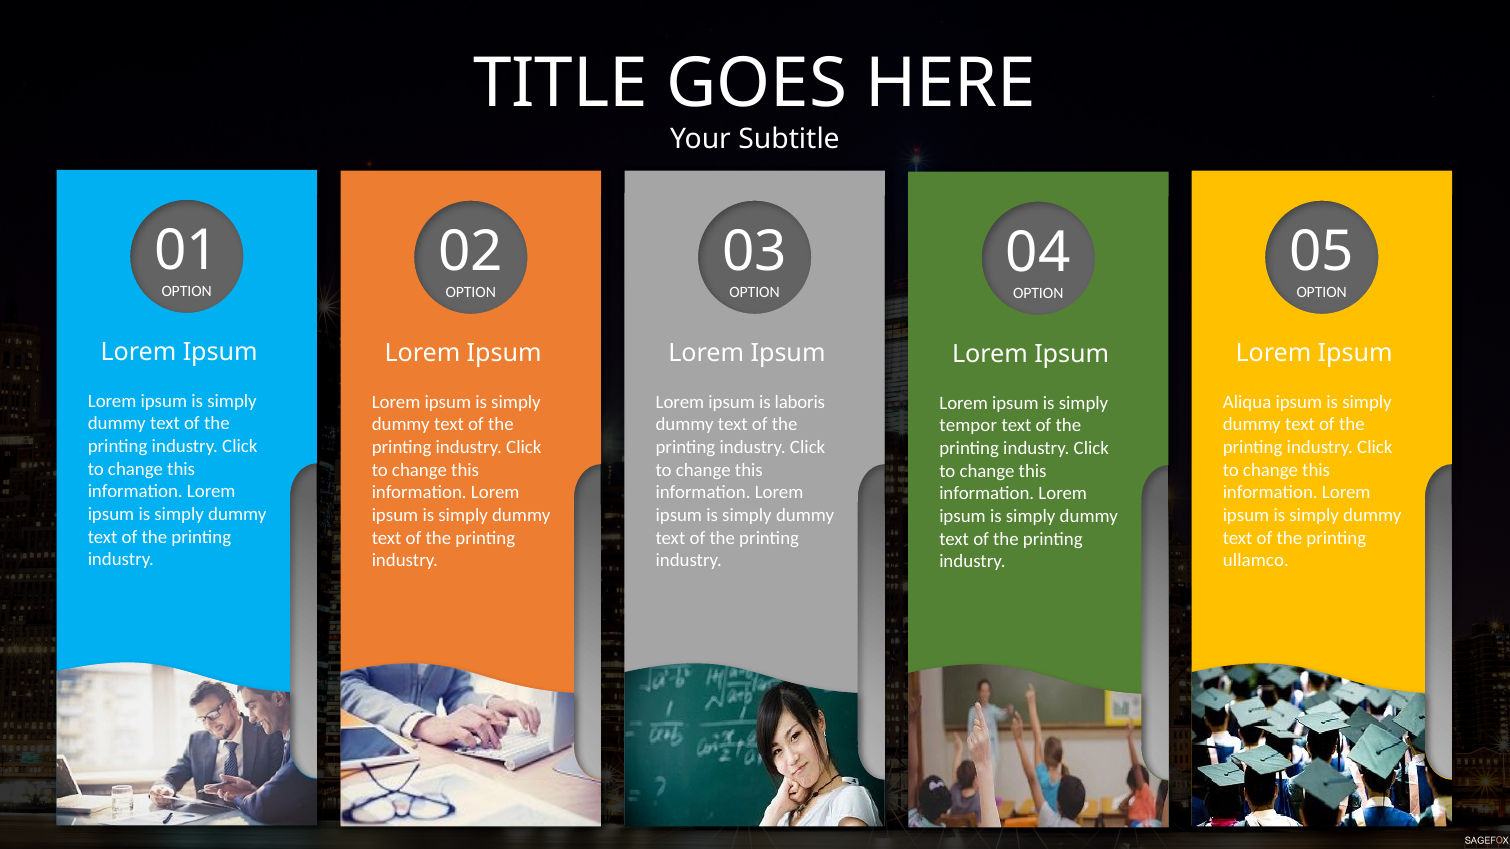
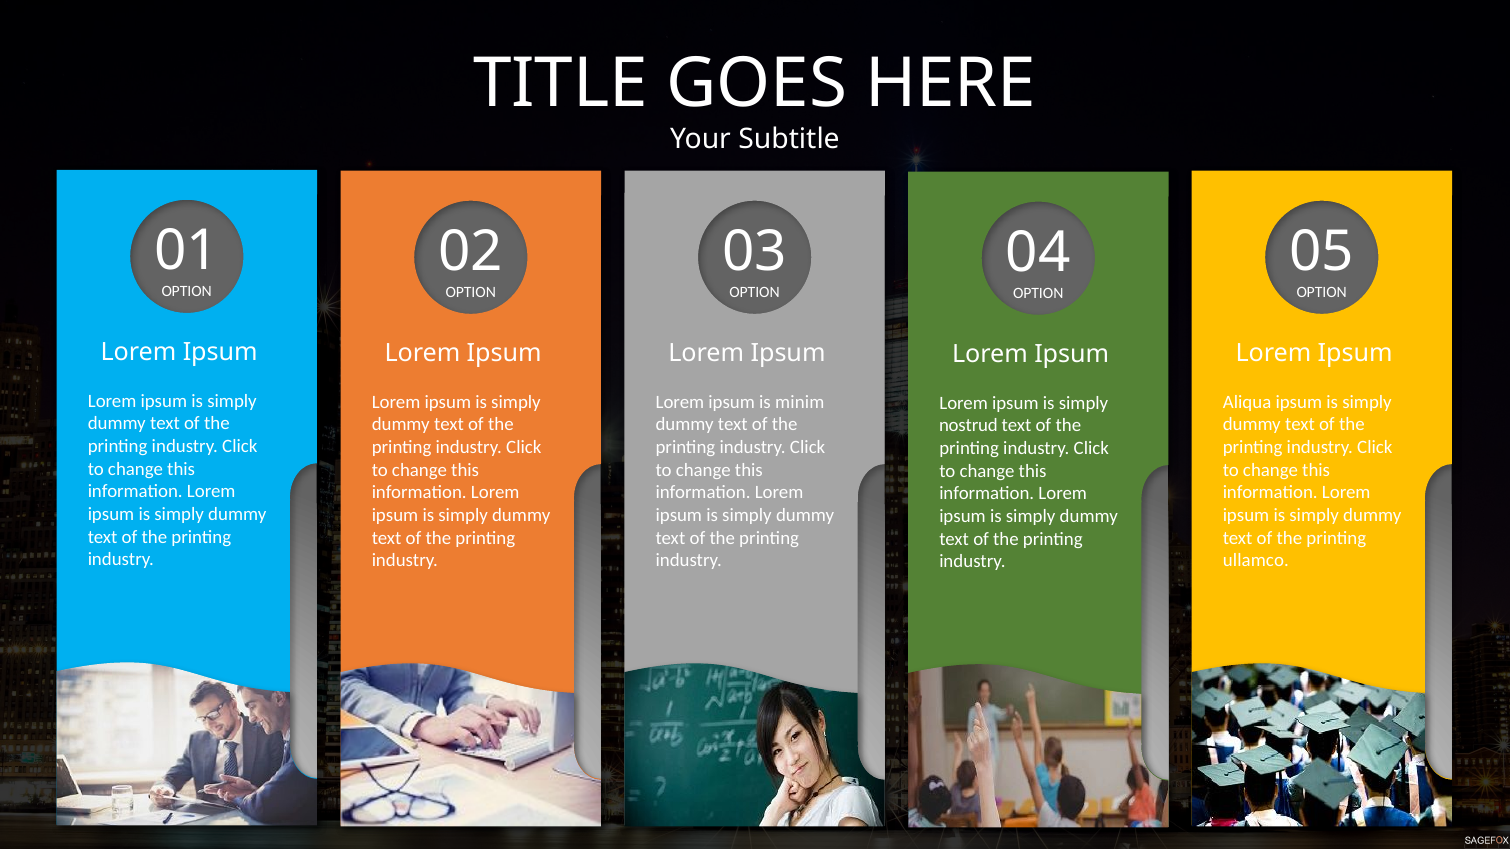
laboris: laboris -> minim
tempor: tempor -> nostrud
